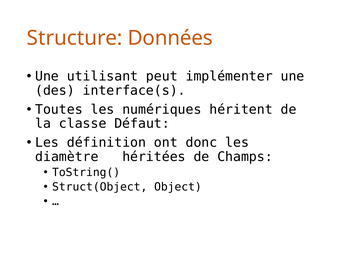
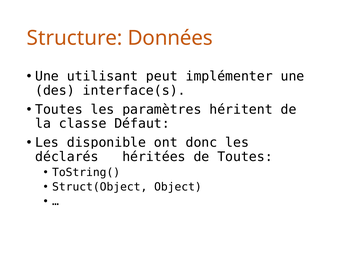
numériques: numériques -> paramètres
définition: définition -> disponible
diamètre: diamètre -> déclarés
de Champs: Champs -> Toutes
